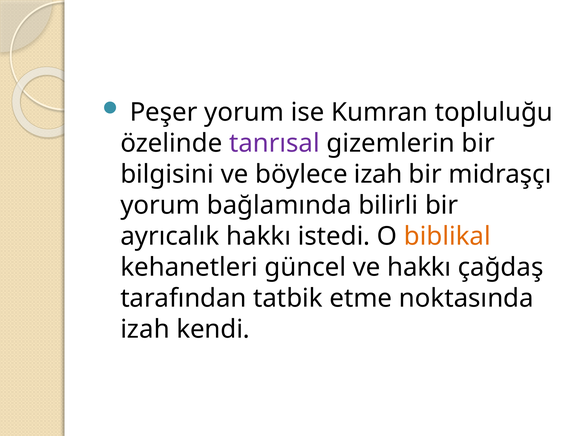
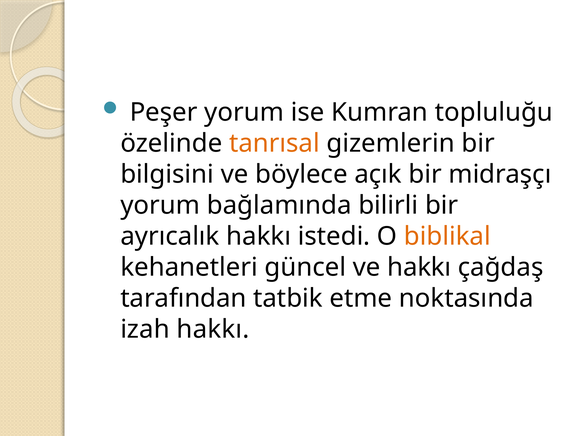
tanrısal colour: purple -> orange
böylece izah: izah -> açık
izah kendi: kendi -> hakkı
